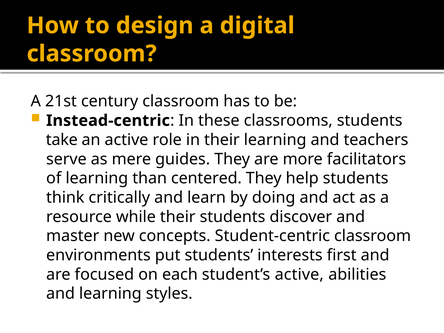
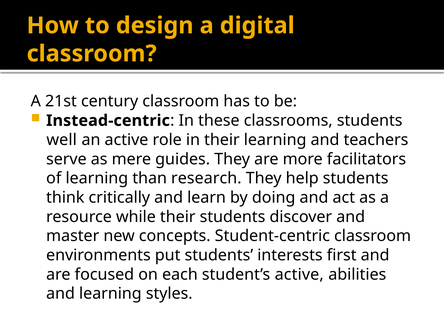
take: take -> well
centered: centered -> research
